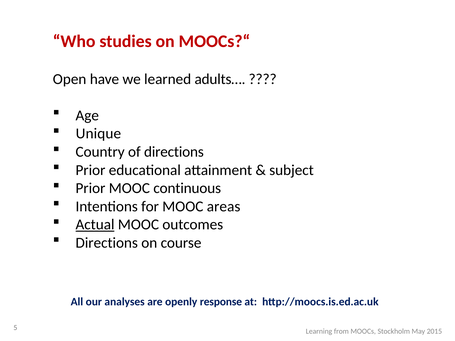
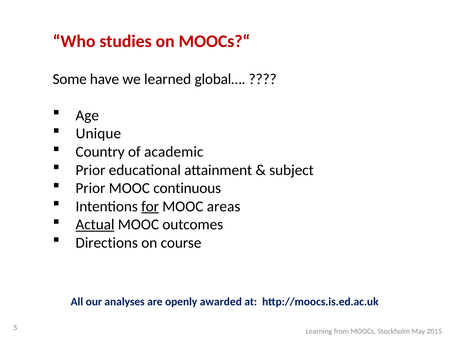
Open: Open -> Some
adults…: adults… -> global…
of directions: directions -> academic
for underline: none -> present
response: response -> awarded
